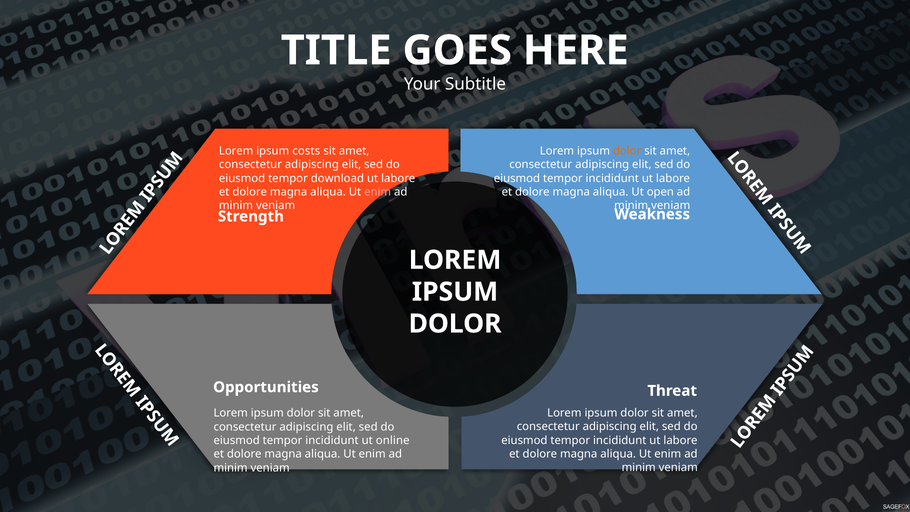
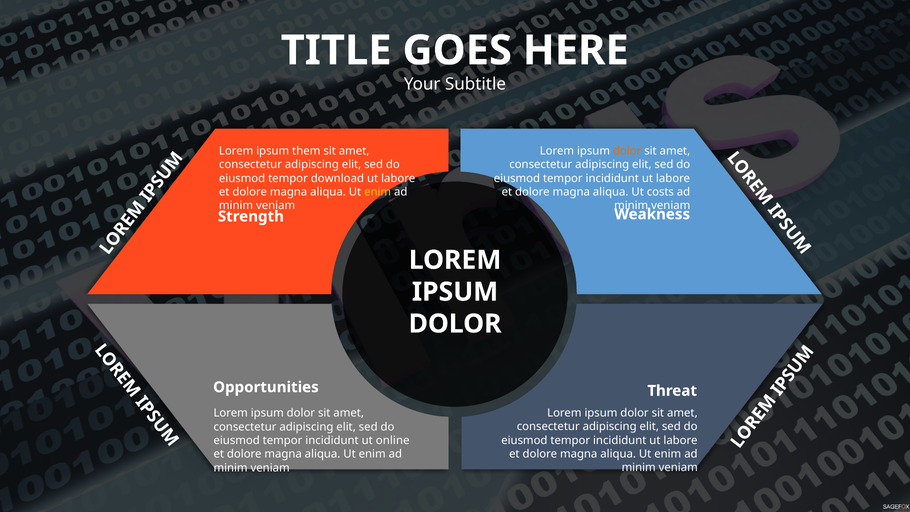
costs: costs -> them
enim at (378, 192) colour: pink -> yellow
open: open -> costs
